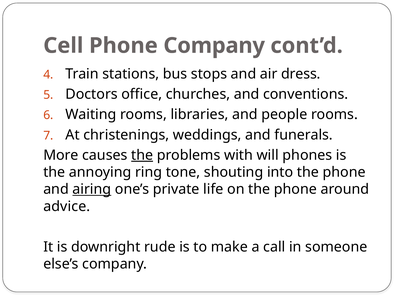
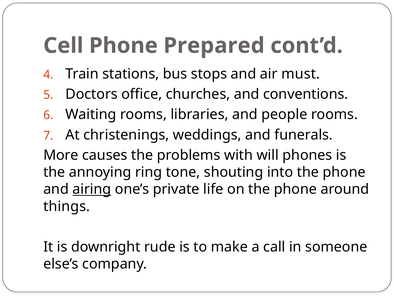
Phone Company: Company -> Prepared
dress: dress -> must
the at (142, 155) underline: present -> none
advice: advice -> things
